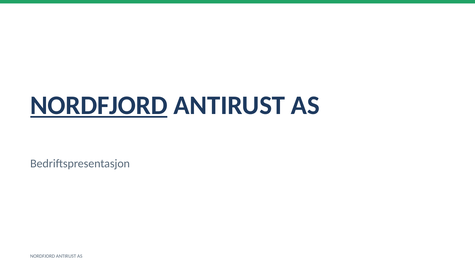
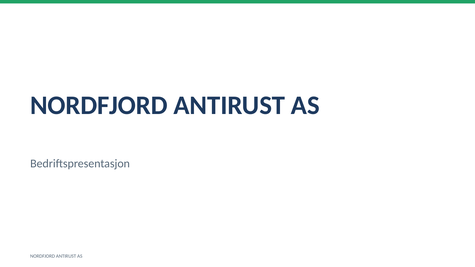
NORDFJORD at (99, 105) underline: present -> none
